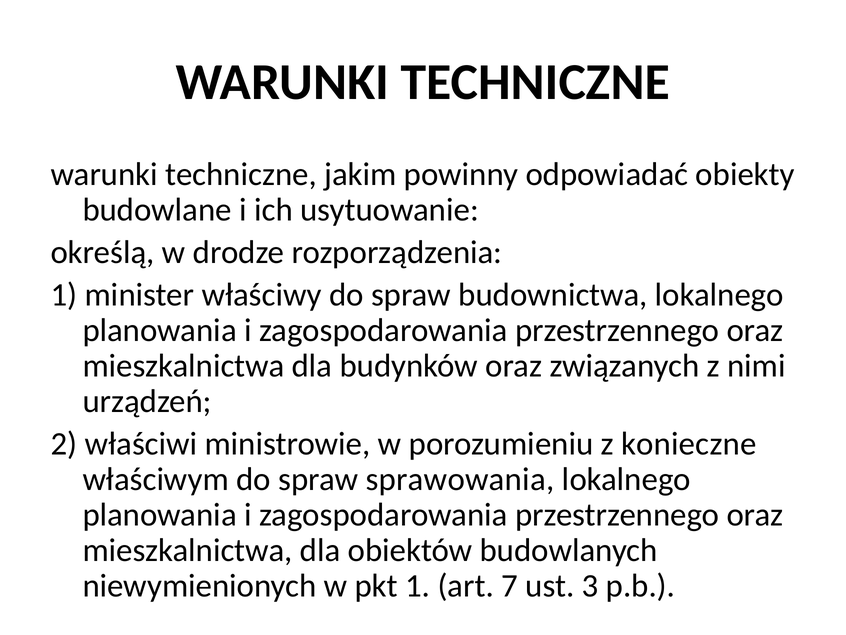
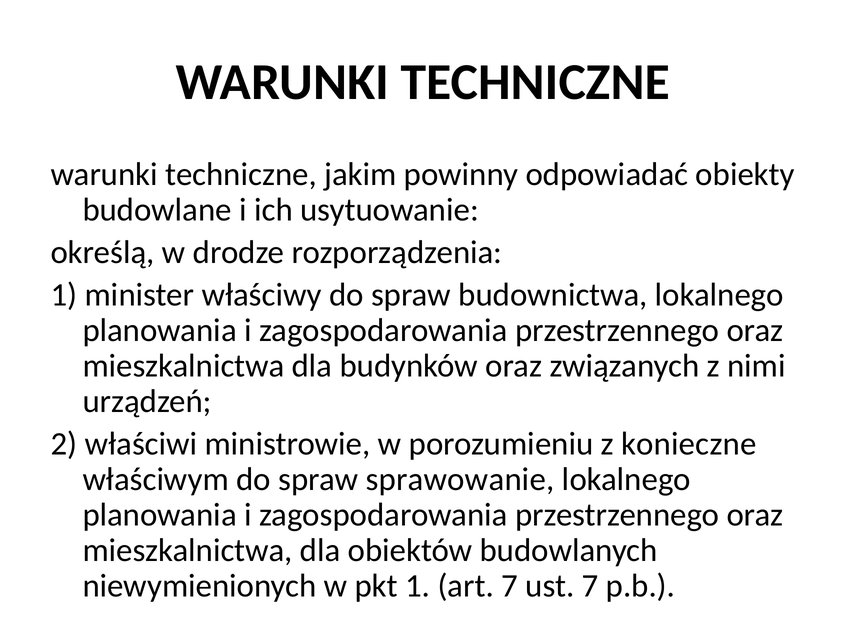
sprawowania: sprawowania -> sprawowanie
ust 3: 3 -> 7
